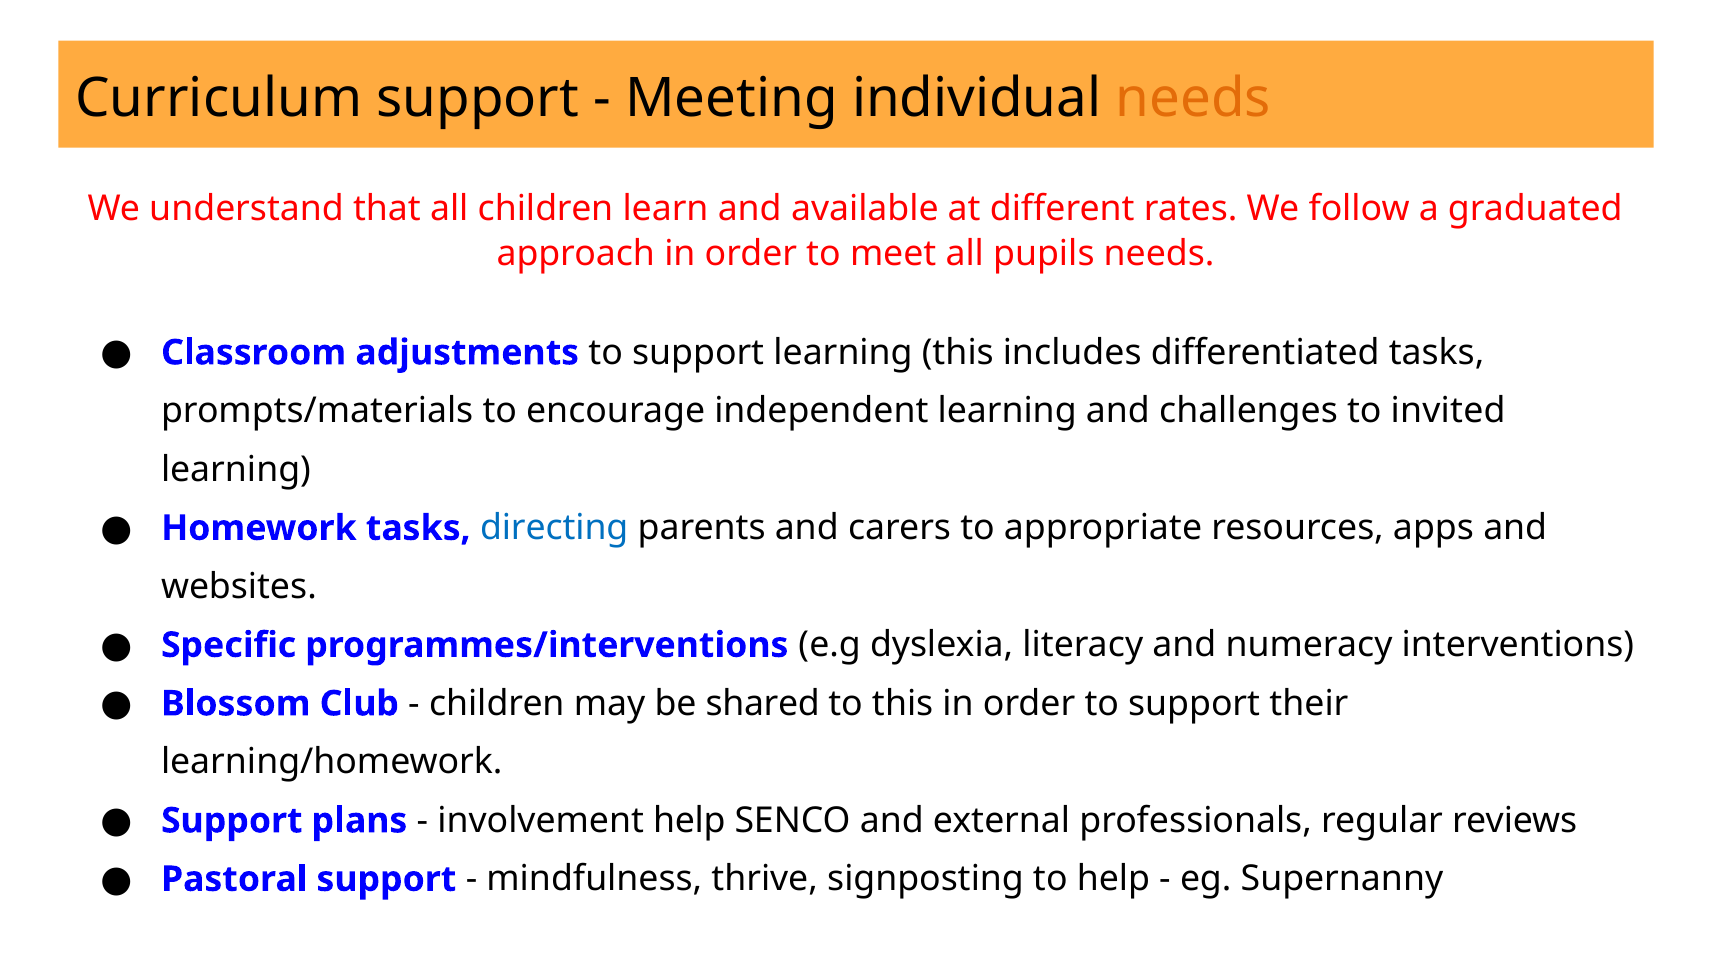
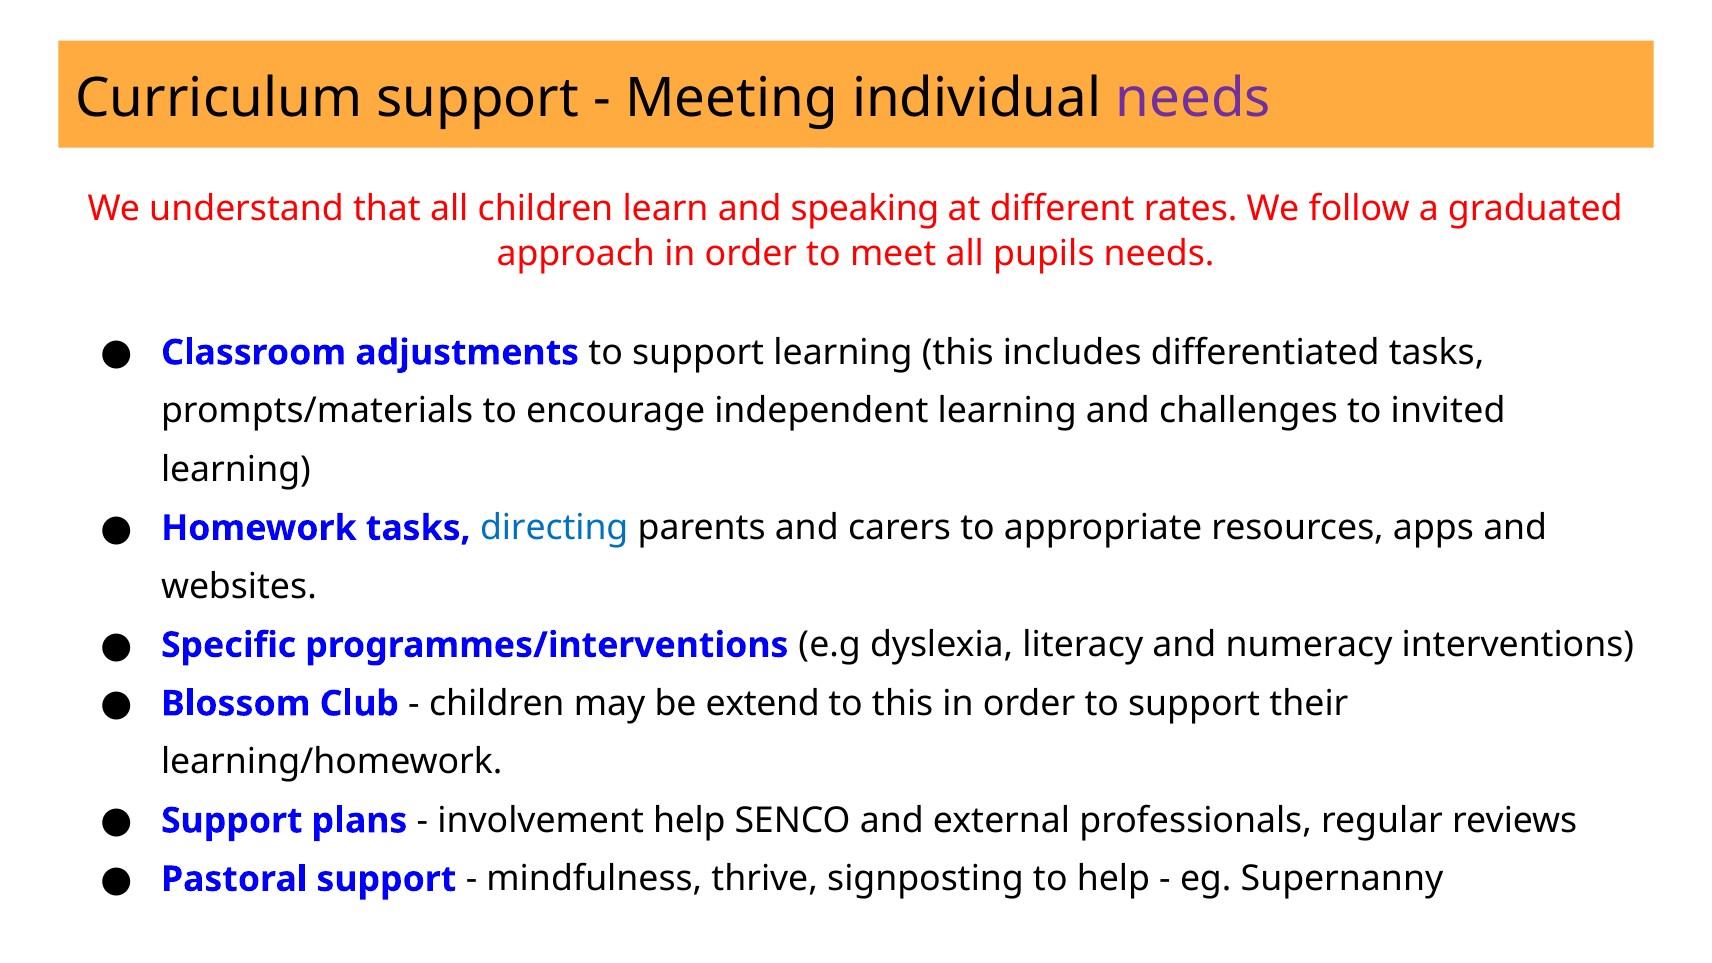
needs at (1193, 98) colour: orange -> purple
available: available -> speaking
shared: shared -> extend
